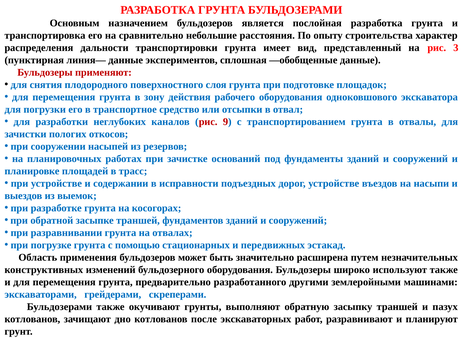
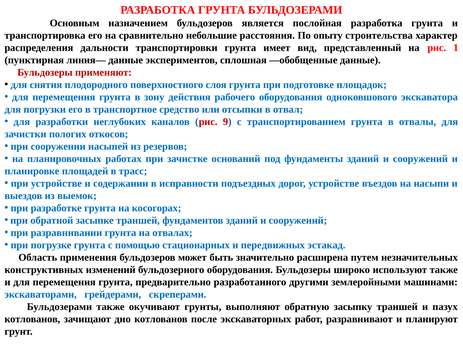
3: 3 -> 1
